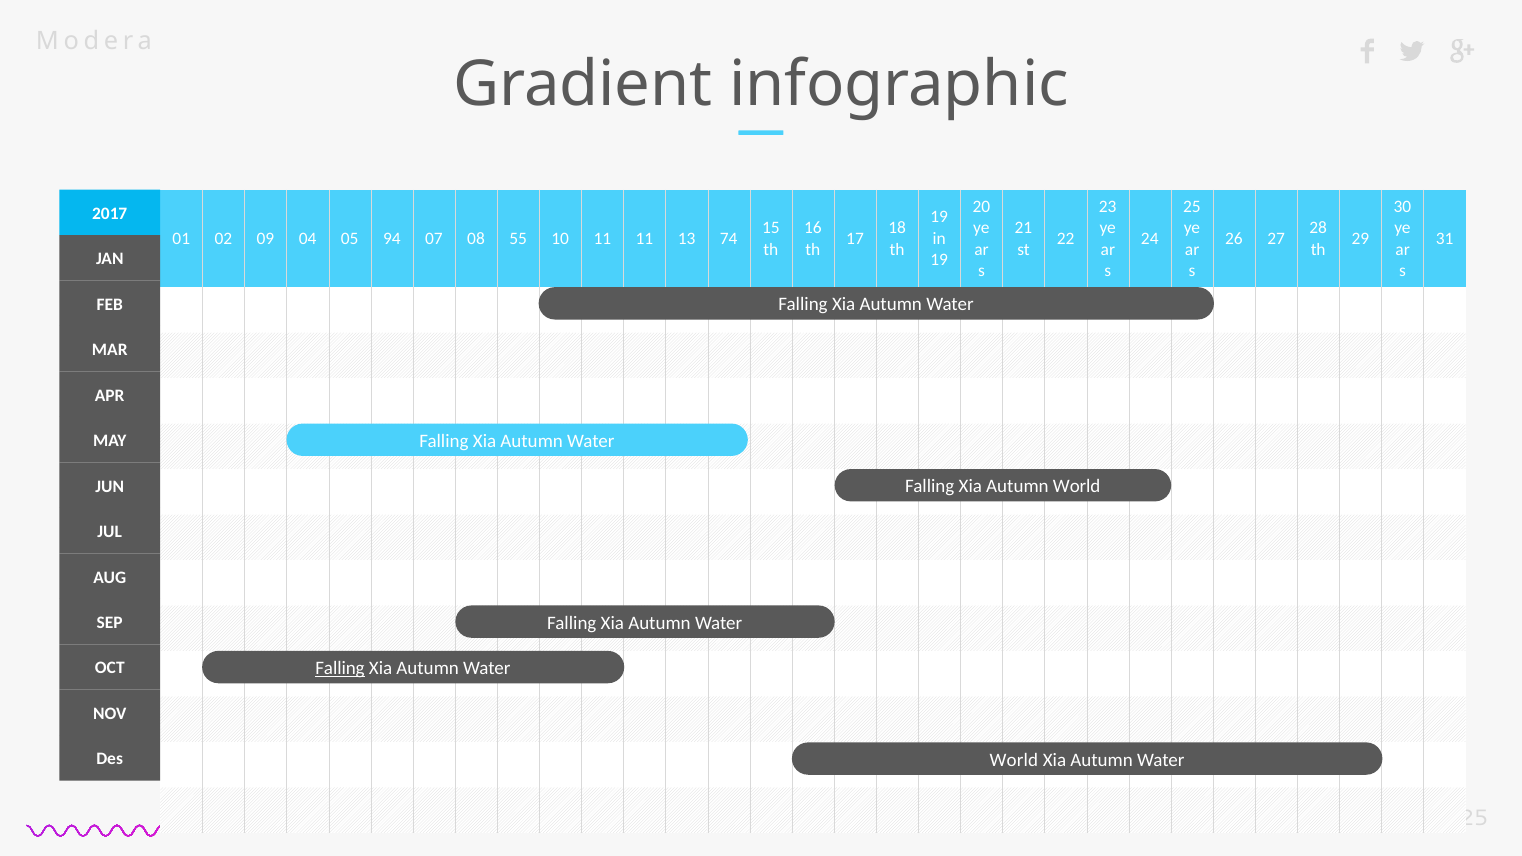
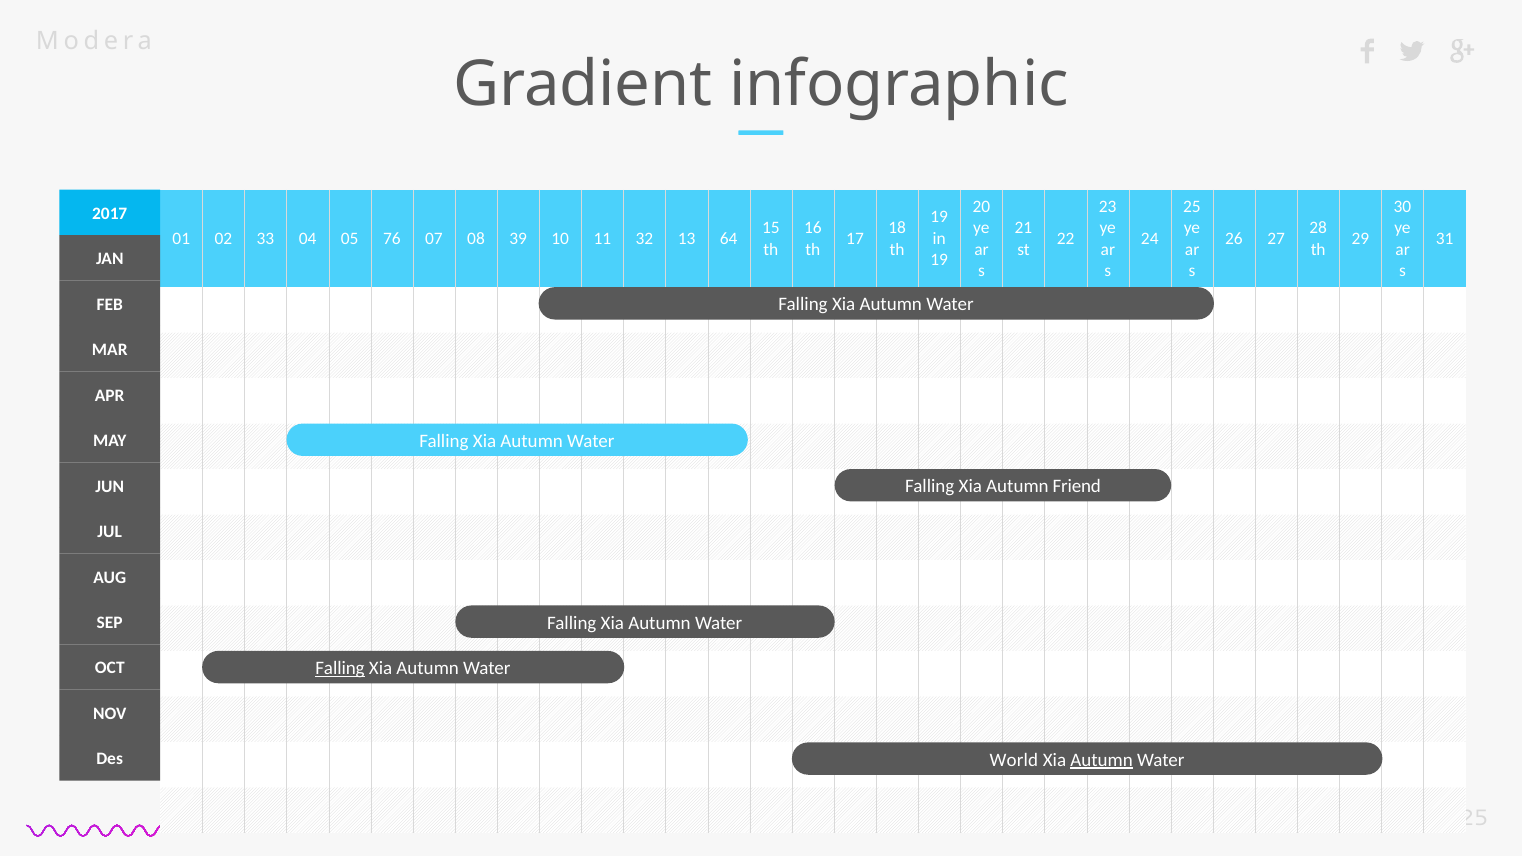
09: 09 -> 33
94: 94 -> 76
55: 55 -> 39
11 11: 11 -> 32
74: 74 -> 64
Autumn World: World -> Friend
Autumn at (1102, 760) underline: none -> present
